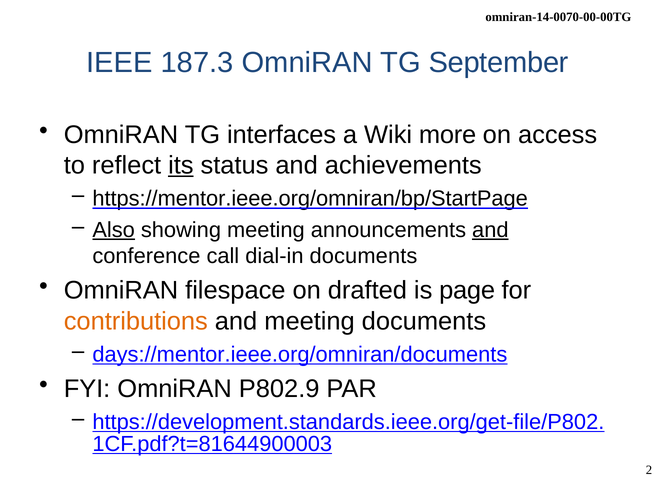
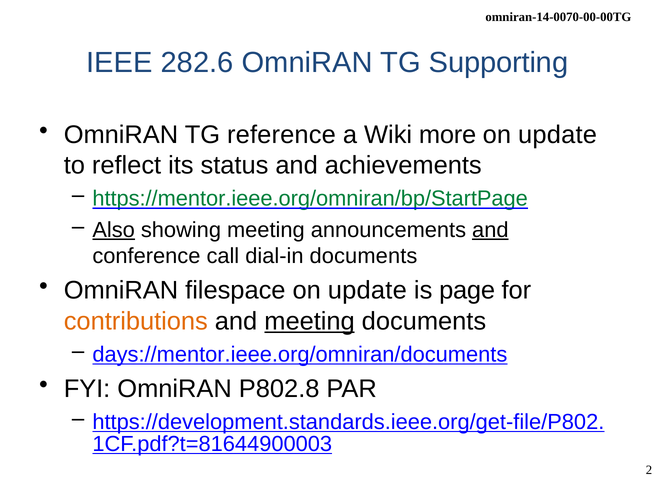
187.3: 187.3 -> 282.6
September: September -> Supporting
interfaces: interfaces -> reference
access at (558, 135): access -> update
its underline: present -> none
https://mentor.ieee.org/omniran/bp/StartPage colour: black -> green
filespace on drafted: drafted -> update
meeting at (310, 321) underline: none -> present
P802.9: P802.9 -> P802.8
